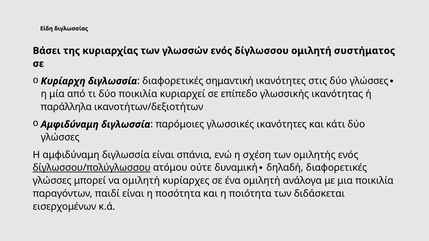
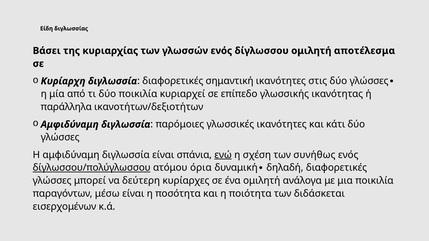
συστήματος: συστήματος -> αποτέλεσμα
ενώ underline: none -> present
ομιλητής: ομιλητής -> συνήθως
ούτε: ούτε -> όρια
να ομιλητή: ομιλητή -> δεύτερη
παιδί: παιδί -> μέσω
